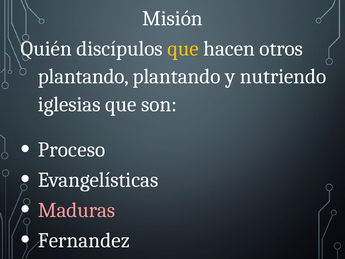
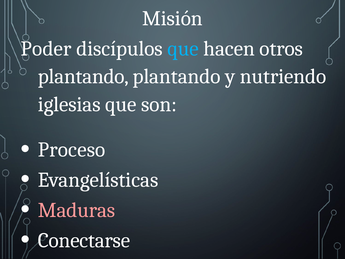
Quién: Quién -> Poder
que at (183, 49) colour: yellow -> light blue
Fernandez: Fernandez -> Conectarse
